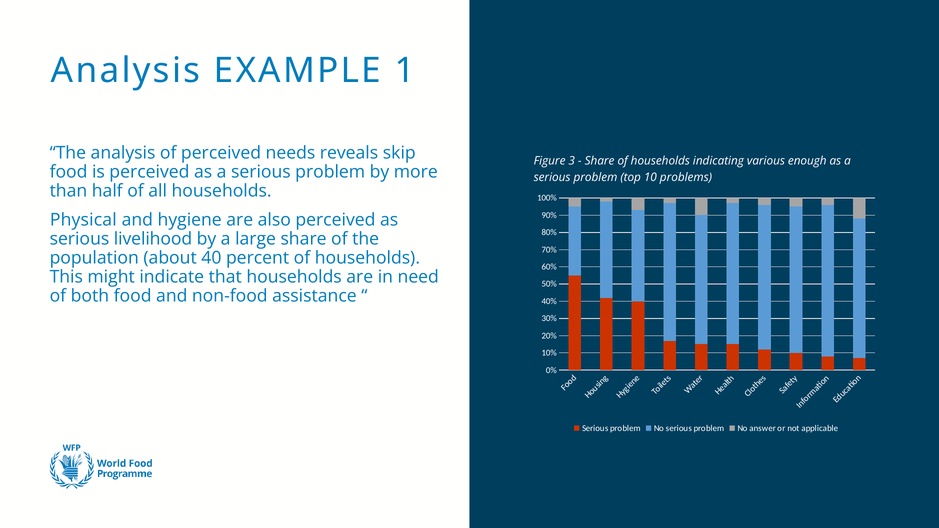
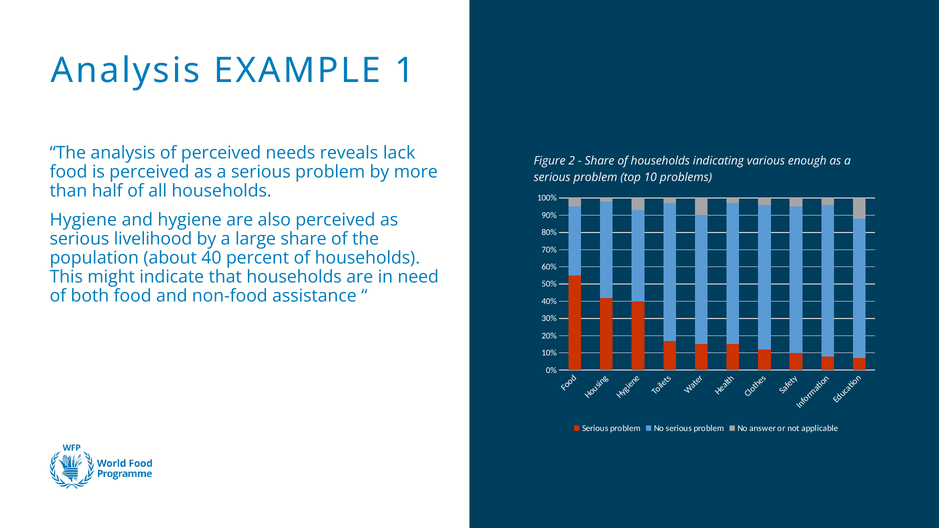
skip: skip -> lack
3: 3 -> 2
Physical at (83, 220): Physical -> Hygiene
